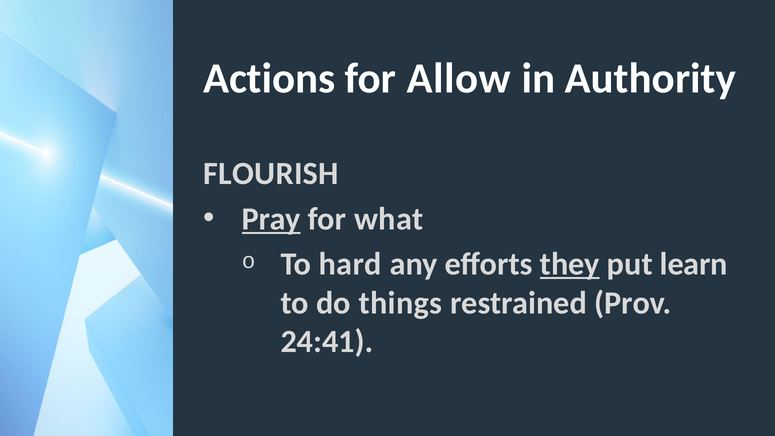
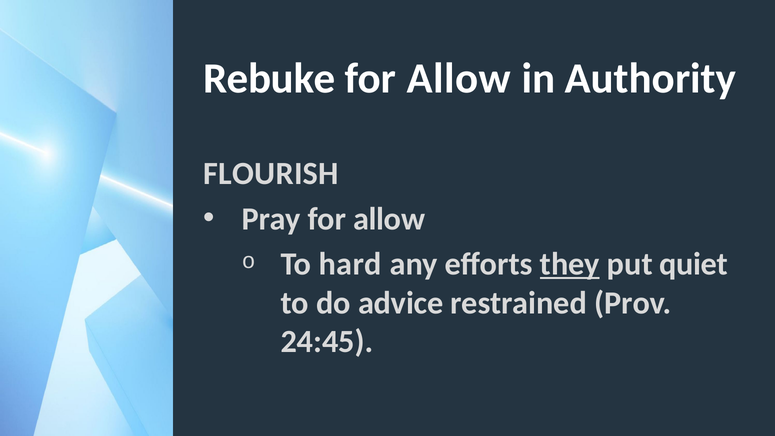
Actions: Actions -> Rebuke
Pray underline: present -> none
what at (389, 219): what -> allow
learn: learn -> quiet
things: things -> advice
24:41: 24:41 -> 24:45
